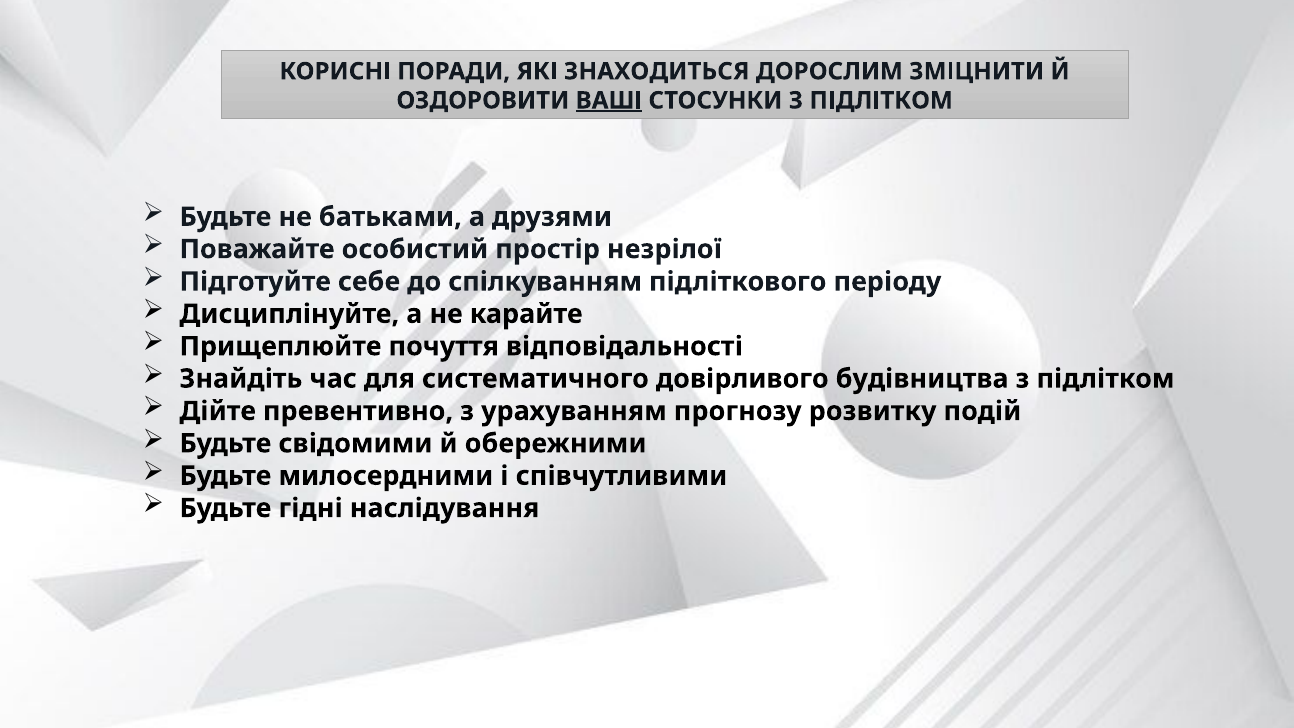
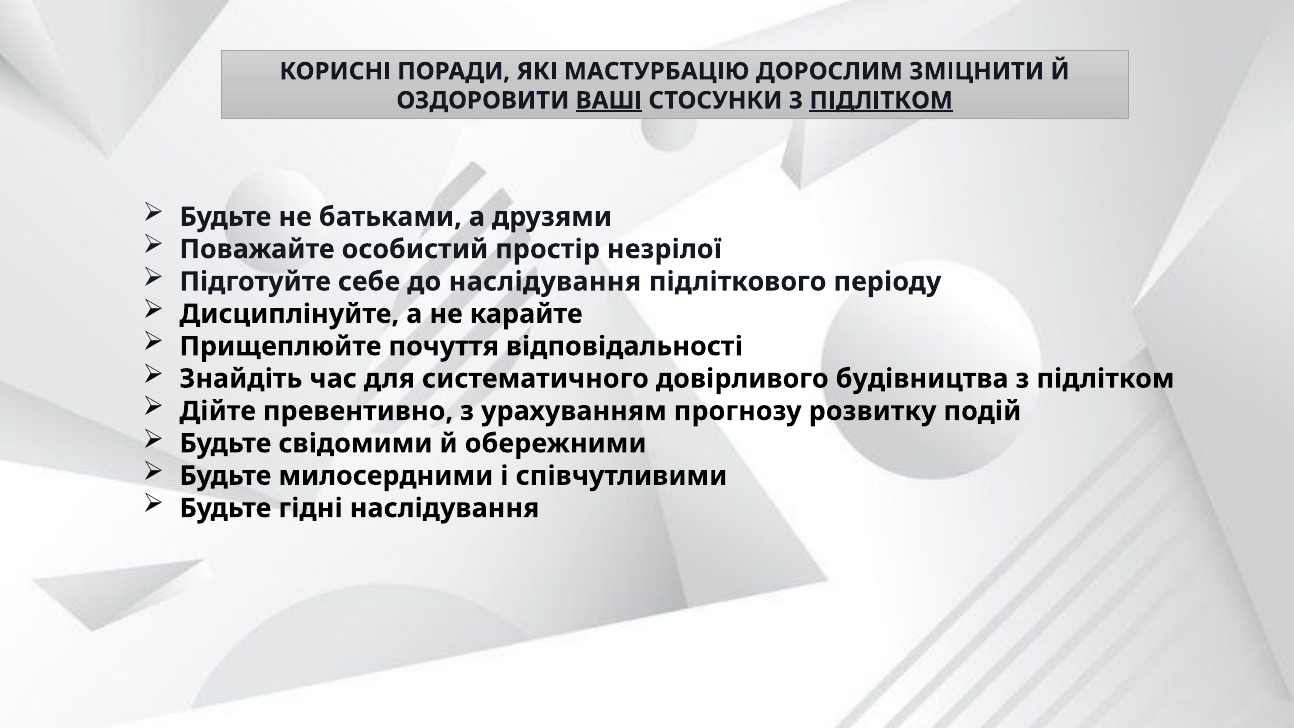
ЗНАХОДИТЬСЯ: ЗНАХОДИТЬСЯ -> МАСТУРБАЦІЮ
ПІДЛІТКОМ at (881, 101) underline: none -> present
до спілкуванням: спілкуванням -> наслідування
